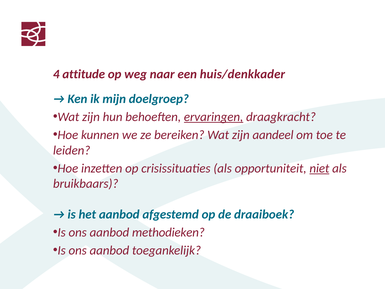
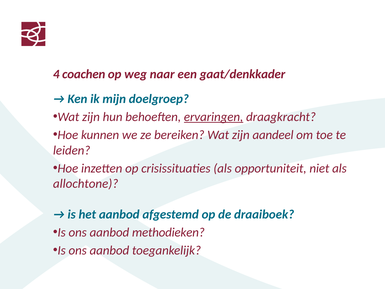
attitude: attitude -> coachen
huis/denkkader: huis/denkkader -> gaat/denkkader
niet underline: present -> none
bruikbaars: bruikbaars -> allochtone
